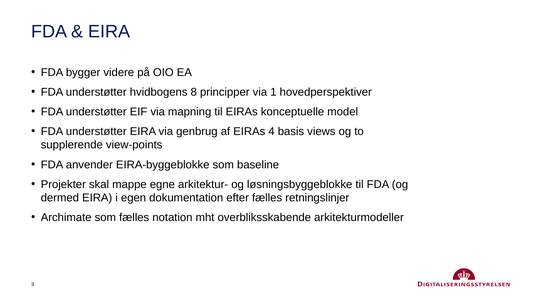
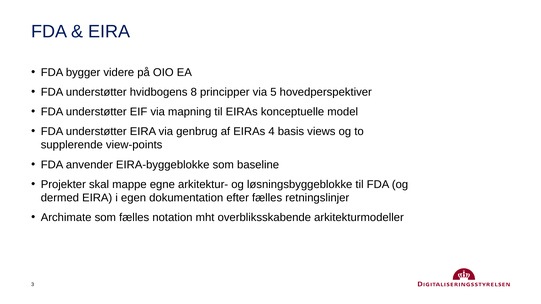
1: 1 -> 5
